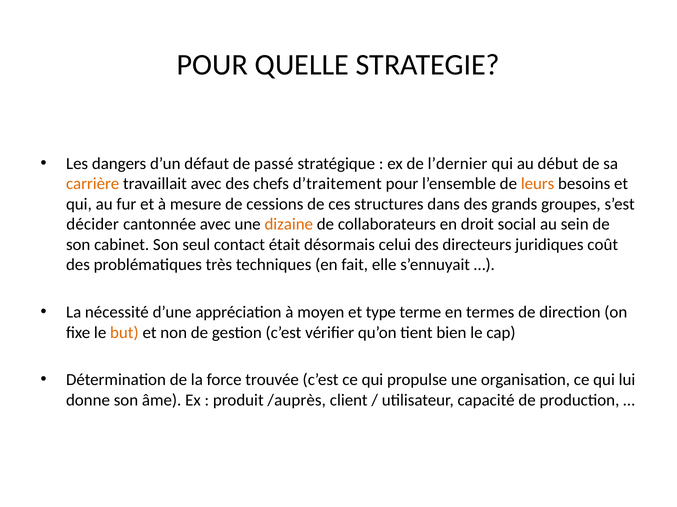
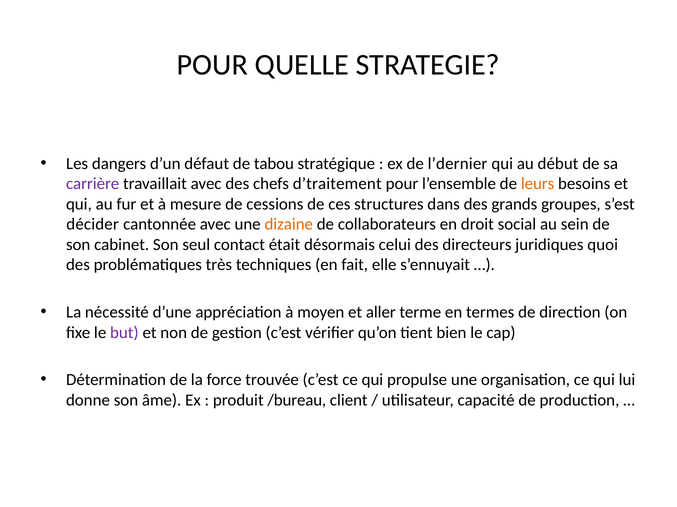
passé: passé -> tabou
carrière colour: orange -> purple
coût: coût -> quoi
type: type -> aller
but colour: orange -> purple
/auprès: /auprès -> /bureau
